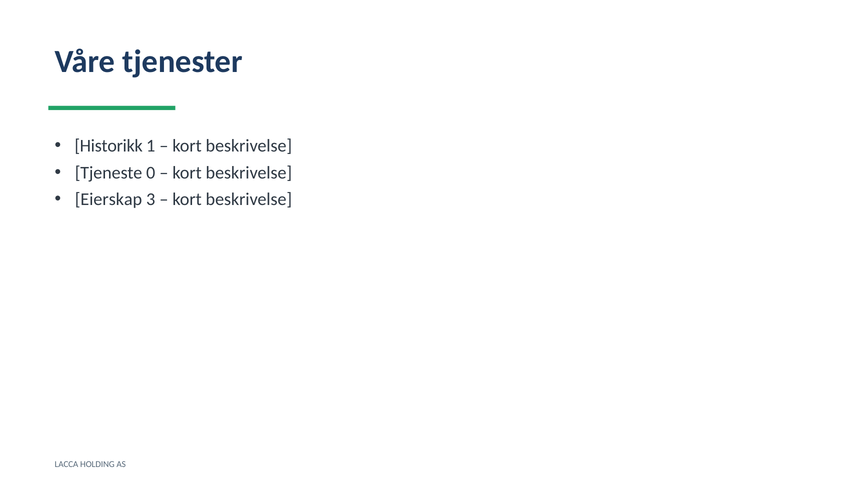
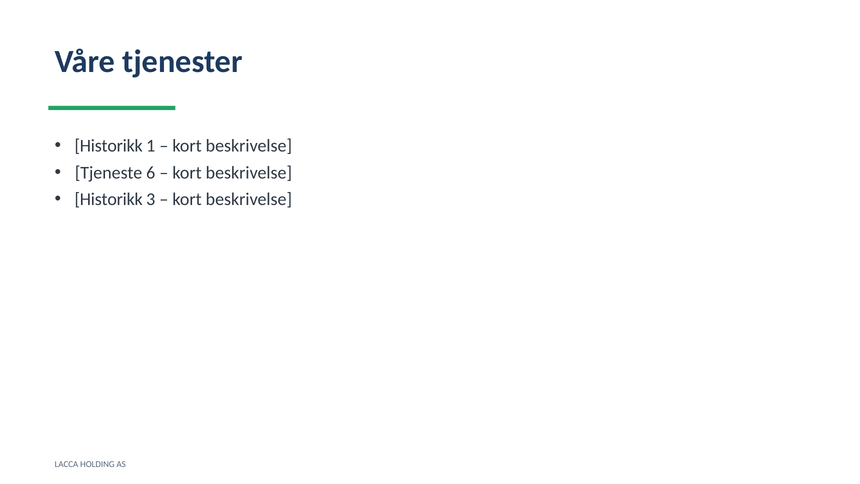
0: 0 -> 6
Eierskap at (109, 199): Eierskap -> Historikk
